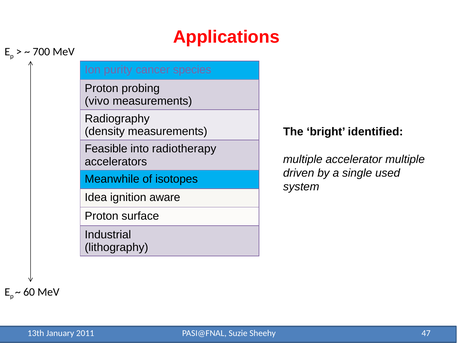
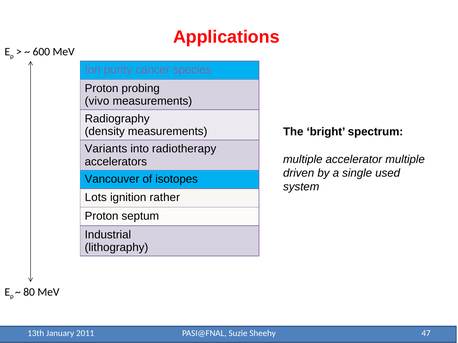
700: 700 -> 600
identified: identified -> spectrum
Feasible: Feasible -> Variants
Meanwhile: Meanwhile -> Vancouver
Idea: Idea -> Lots
aware: aware -> rather
surface: surface -> septum
60: 60 -> 80
